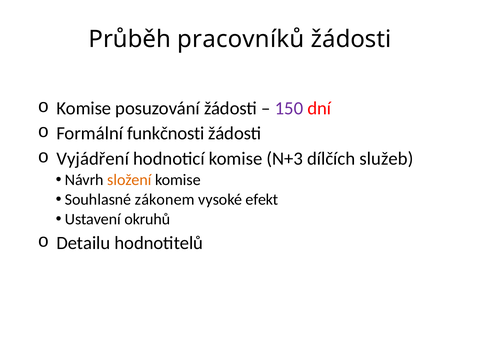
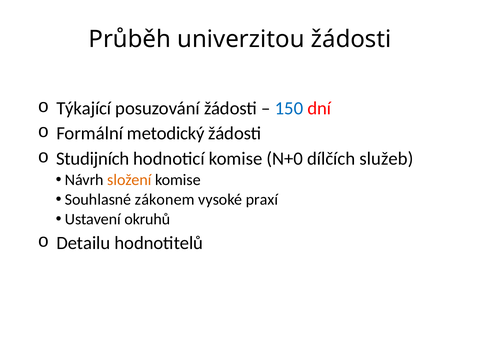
pracovníků: pracovníků -> univerzitou
Komise at (84, 108): Komise -> Týkající
150 colour: purple -> blue
funkčnosti: funkčnosti -> metodický
Vyjádření: Vyjádření -> Studijních
N+3: N+3 -> N+0
efekt: efekt -> praxí
